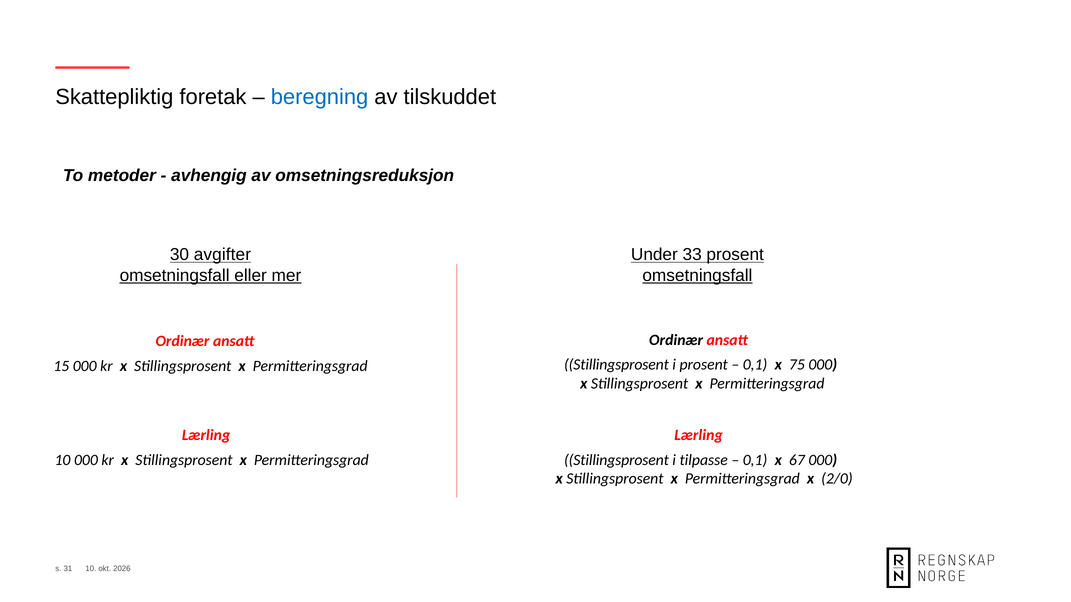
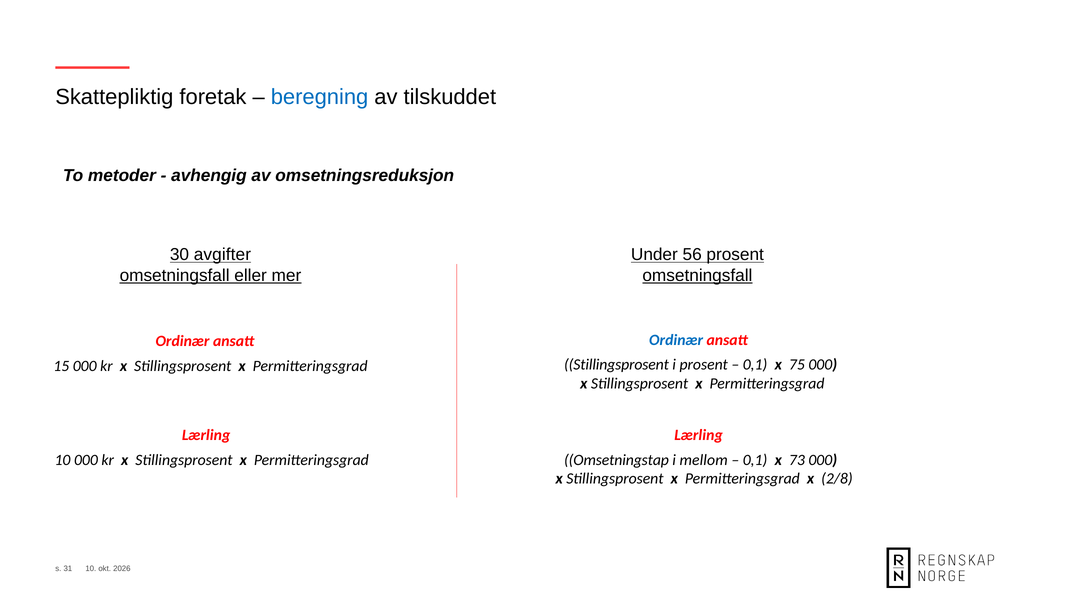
33: 33 -> 56
Ordinær at (676, 340) colour: black -> blue
Stillingsprosent at (616, 460): Stillingsprosent -> Omsetningstap
tilpasse: tilpasse -> mellom
67: 67 -> 73
2/0: 2/0 -> 2/8
